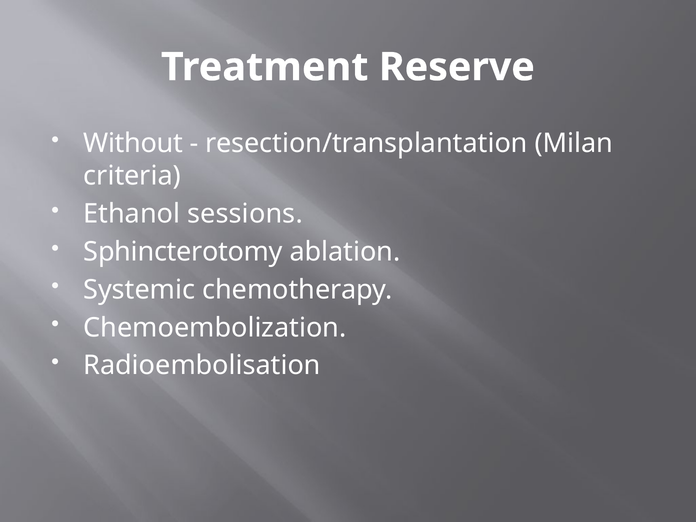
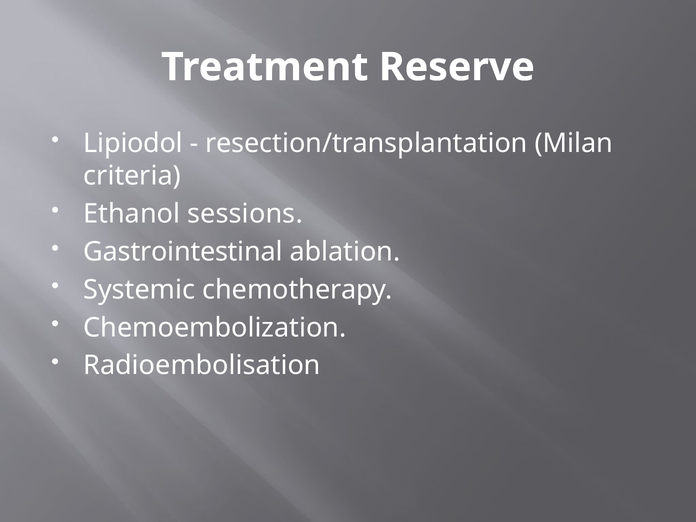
Without: Without -> Lipiodol
Sphincterotomy: Sphincterotomy -> Gastrointestinal
